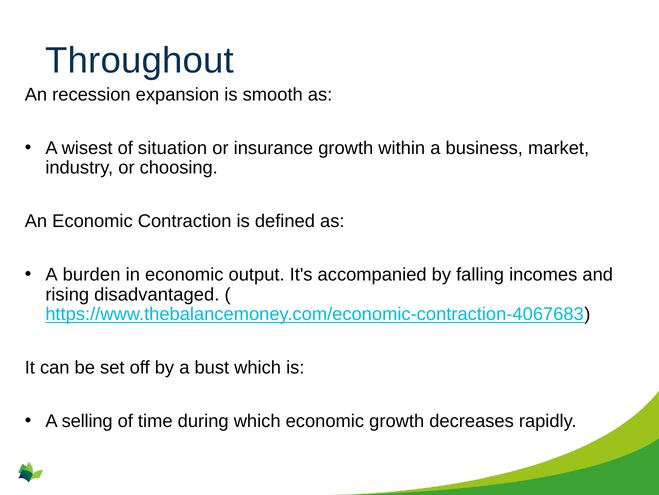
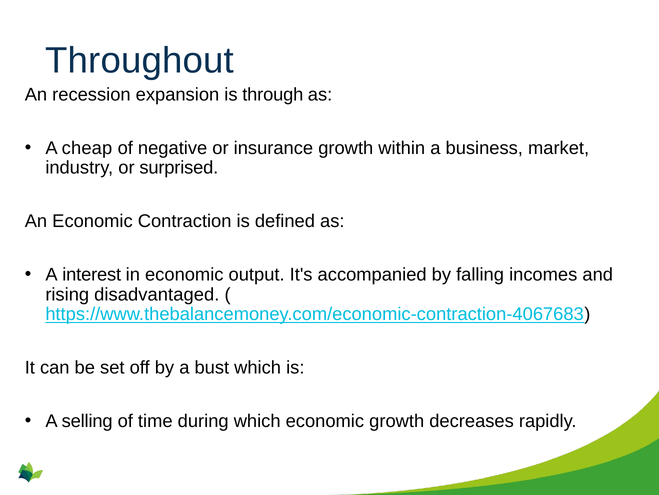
smooth: smooth -> through
wisest: wisest -> cheap
situation: situation -> negative
choosing: choosing -> surprised
burden: burden -> interest
